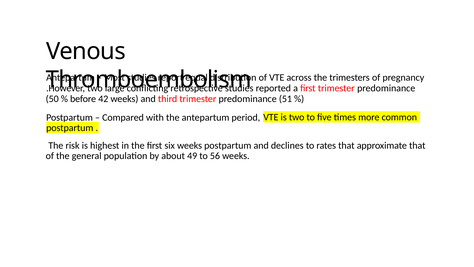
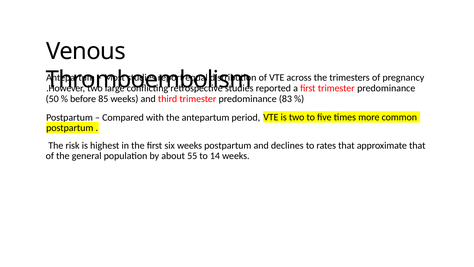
42: 42 -> 85
51: 51 -> 83
49: 49 -> 55
56: 56 -> 14
